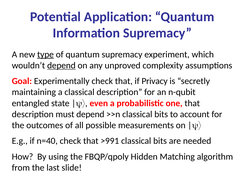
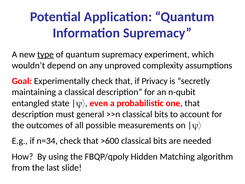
depend at (61, 65) underline: present -> none
must depend: depend -> general
n=40: n=40 -> n=34
>991: >991 -> >600
